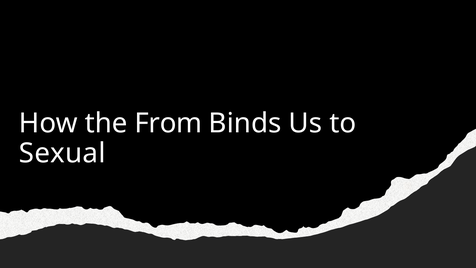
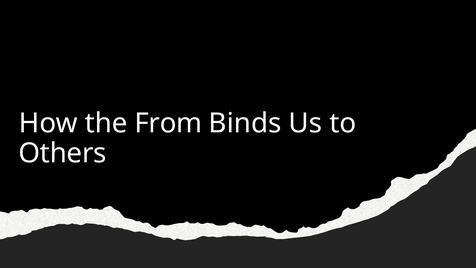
Sexual: Sexual -> Others
